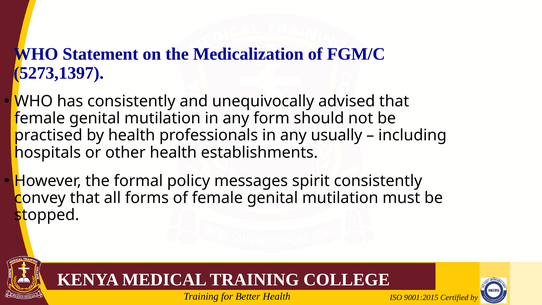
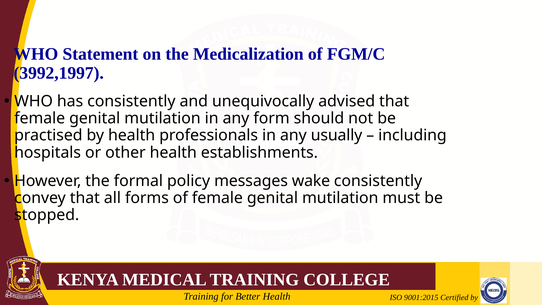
5273,1397: 5273,1397 -> 3992,1997
spirit: spirit -> wake
